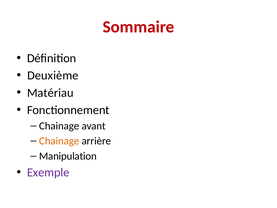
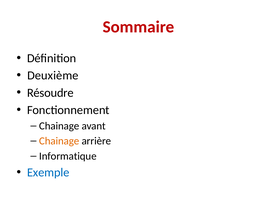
Matériau: Matériau -> Résoudre
Manipulation: Manipulation -> Informatique
Exemple colour: purple -> blue
